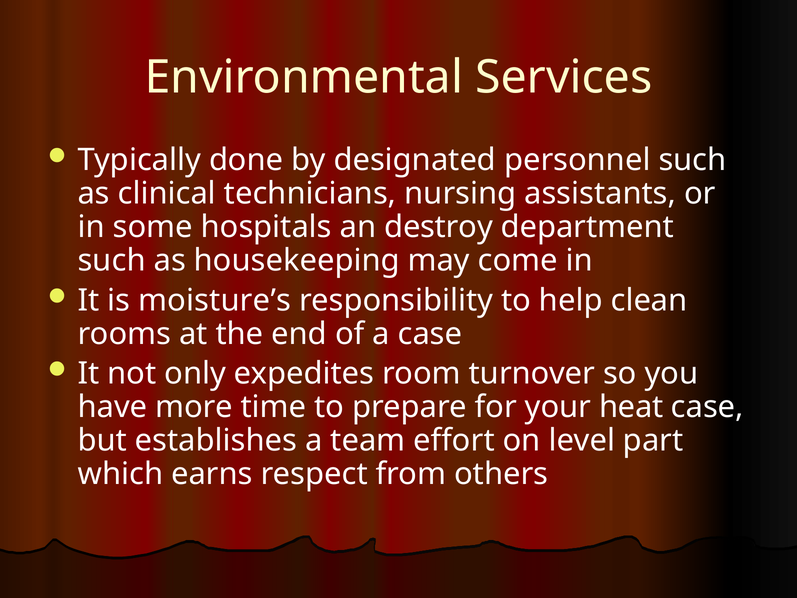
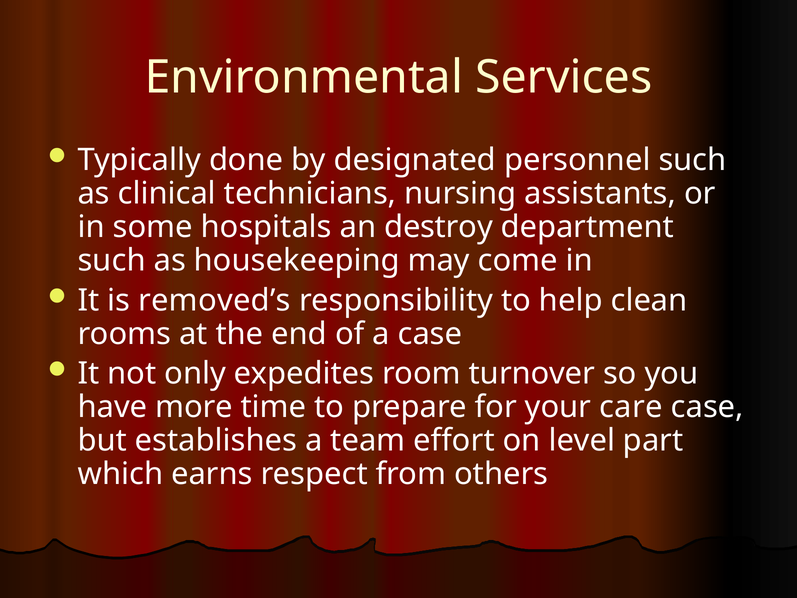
moisture’s: moisture’s -> removed’s
heat: heat -> care
